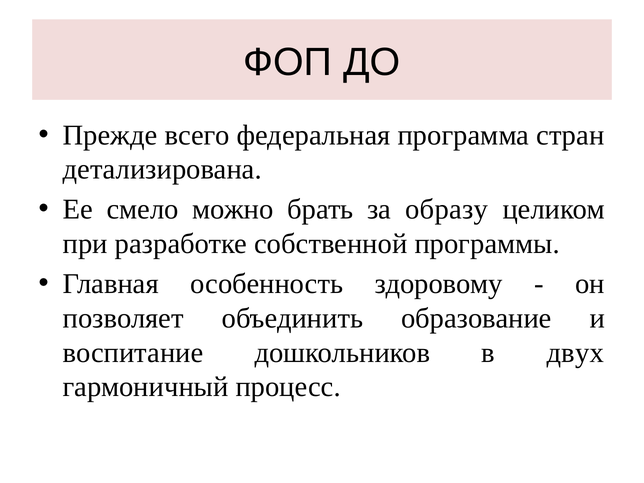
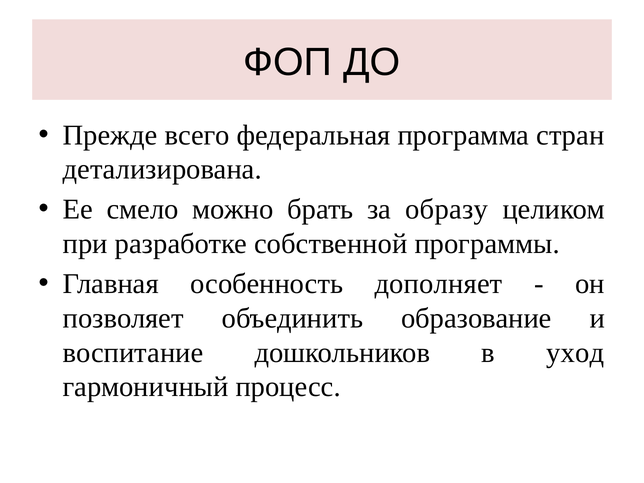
здоровому: здоровому -> дополняет
двух: двух -> уход
